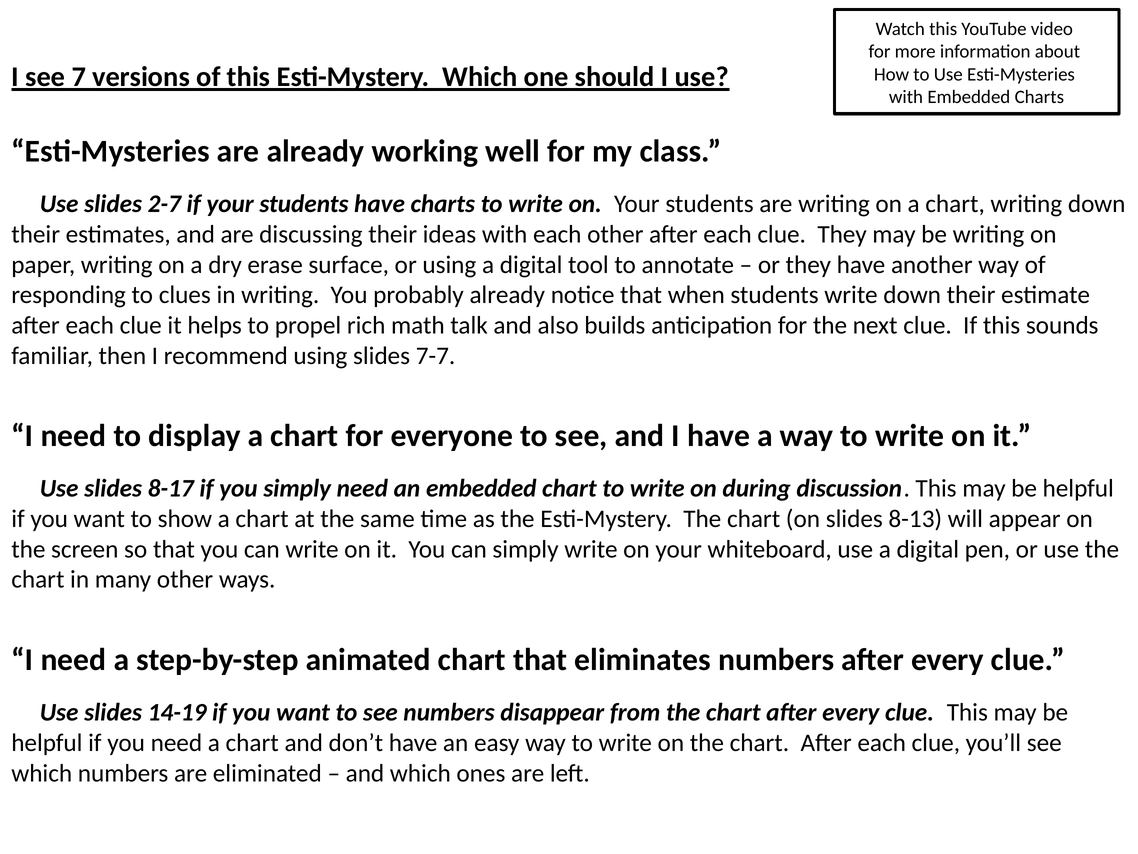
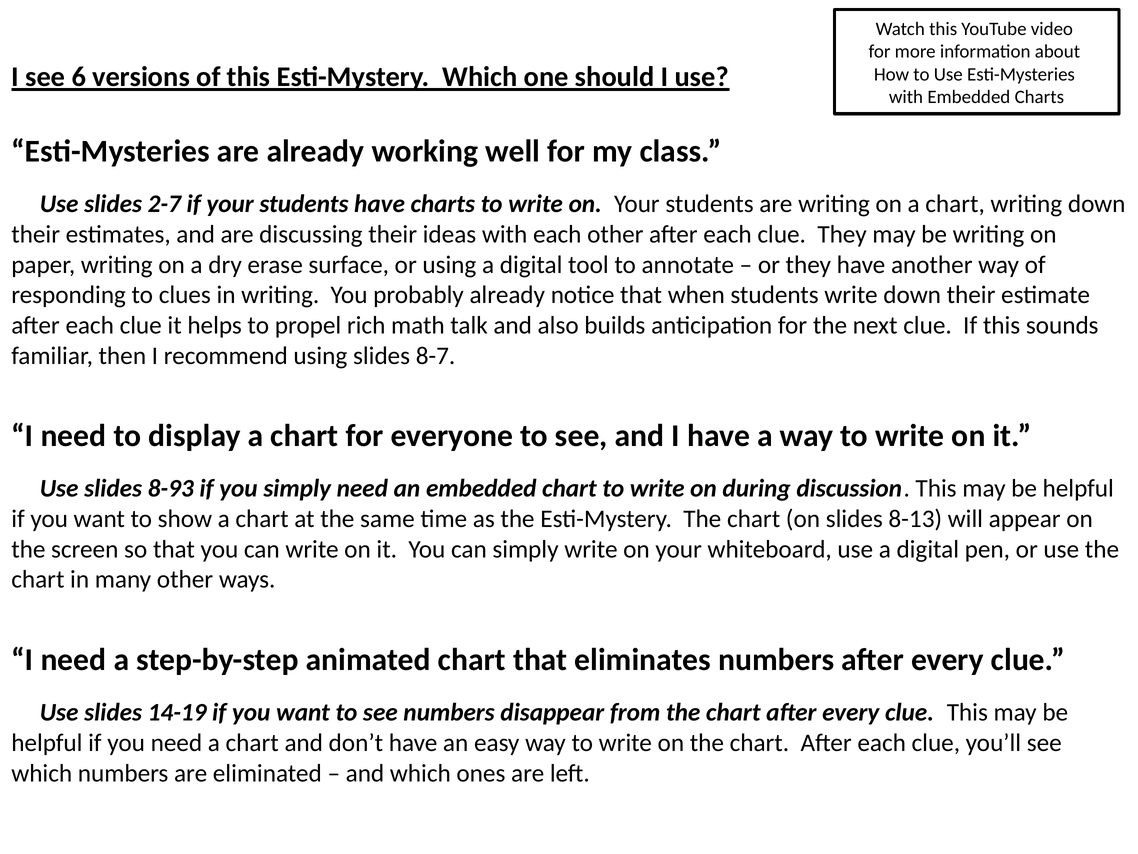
7: 7 -> 6
7-7: 7-7 -> 8-7
8-17: 8-17 -> 8-93
